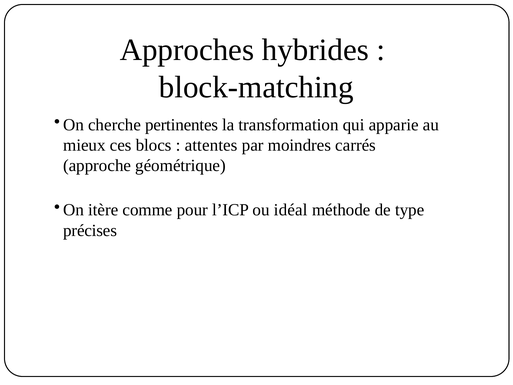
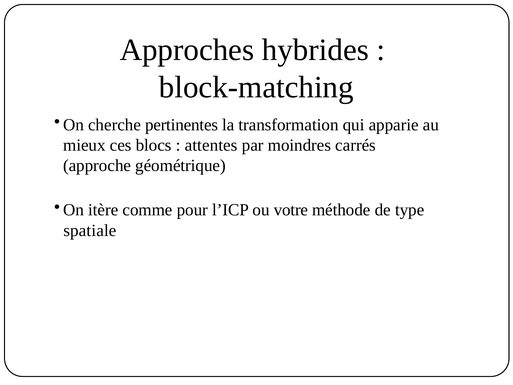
idéal: idéal -> votre
précises: précises -> spatiale
